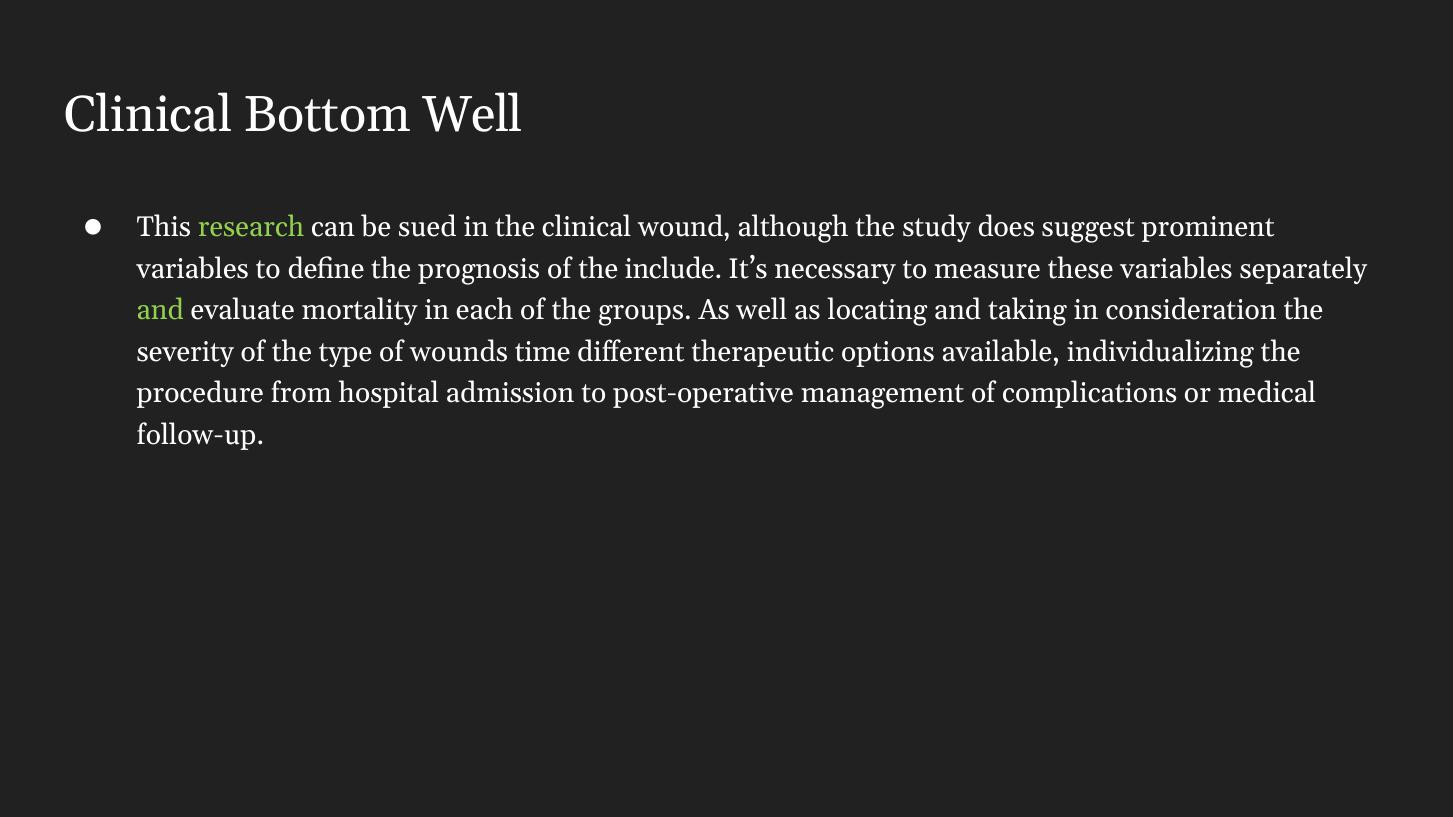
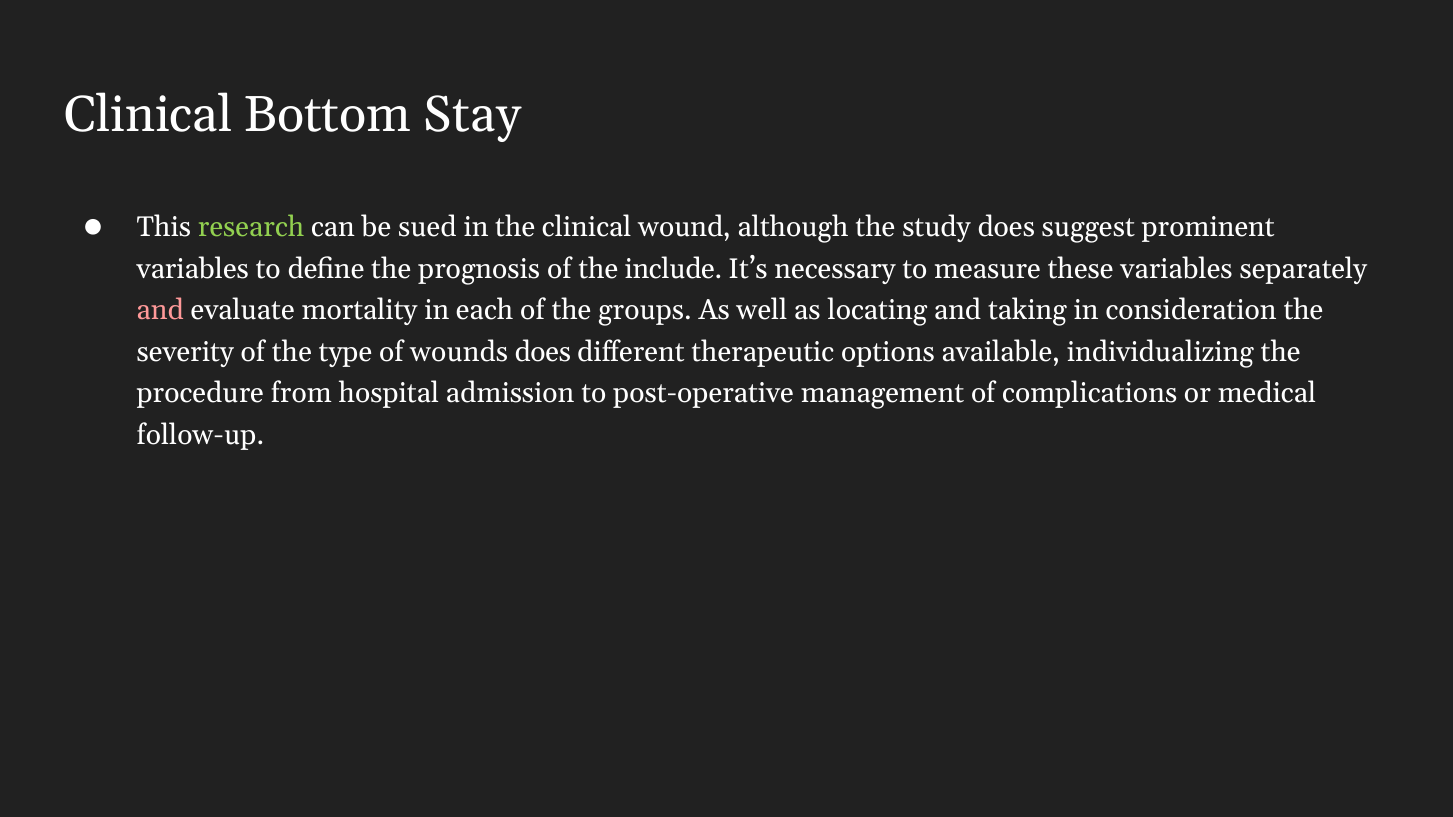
Bottom Well: Well -> Stay
and at (160, 311) colour: light green -> pink
wounds time: time -> does
